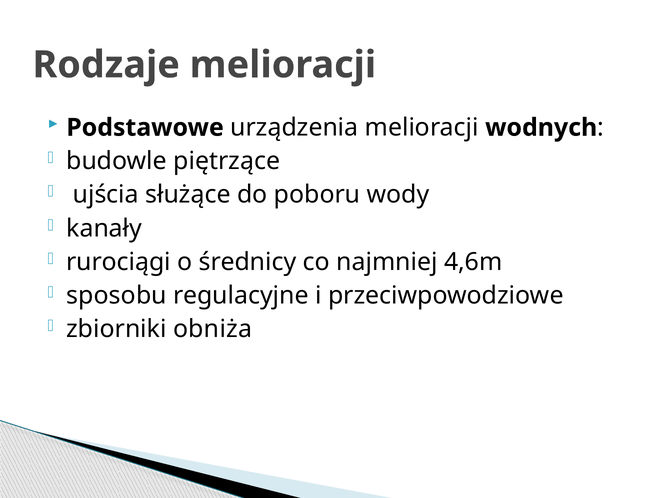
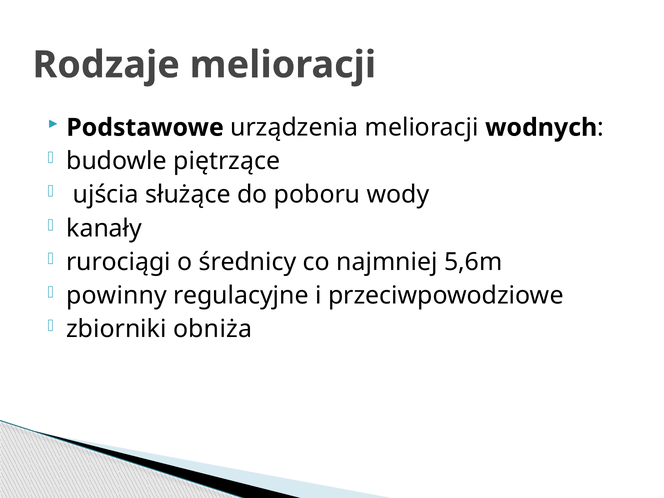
4,6m: 4,6m -> 5,6m
sposobu: sposobu -> powinny
